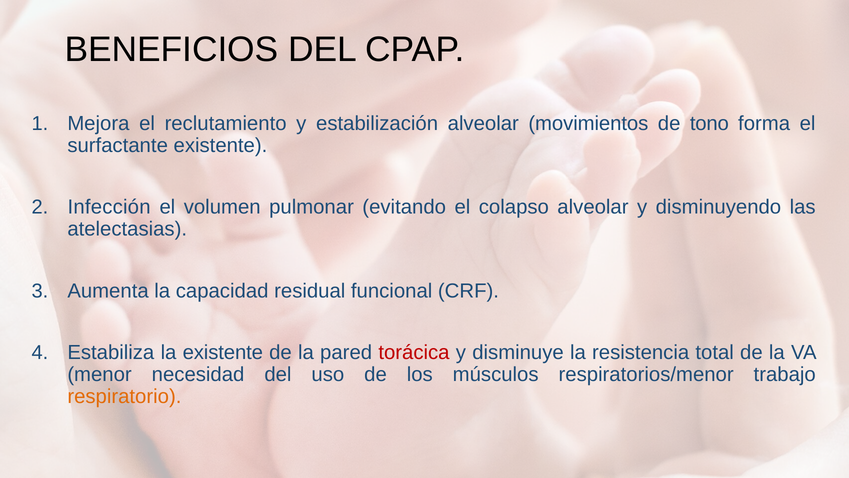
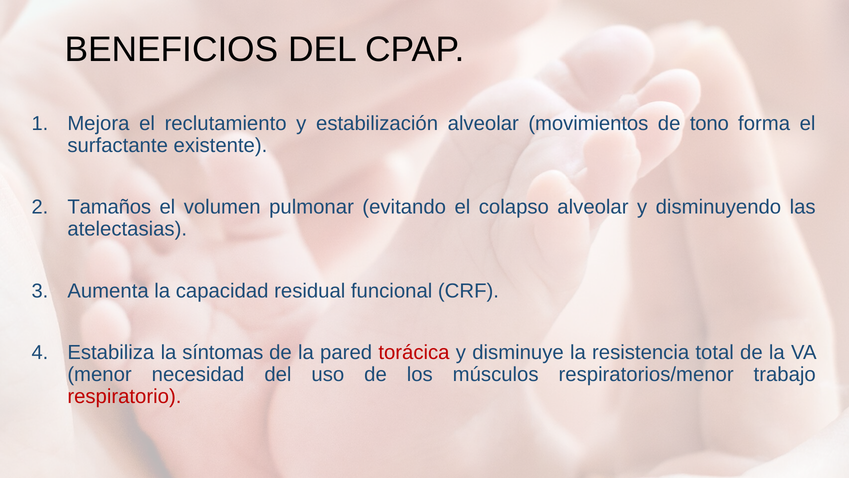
Infección: Infección -> Tamaños
la existente: existente -> síntomas
respiratorio colour: orange -> red
